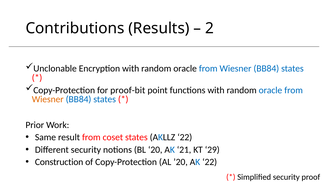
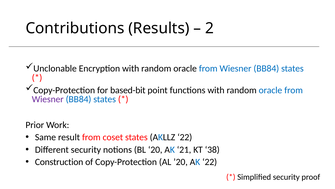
proof-bit: proof-bit -> based-bit
Wiesner at (48, 99) colour: orange -> purple
29: 29 -> 38
